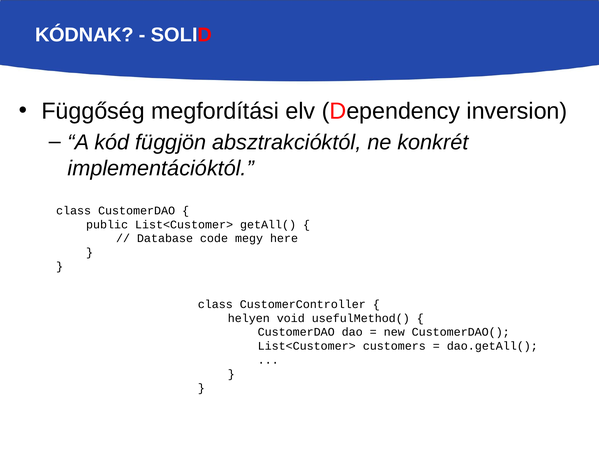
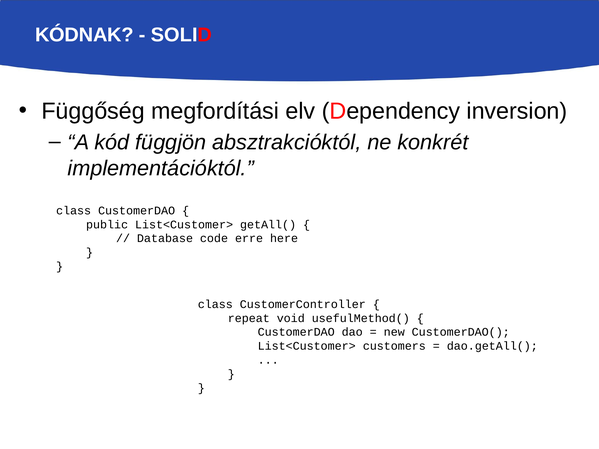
megy: megy -> erre
helyen: helyen -> repeat
